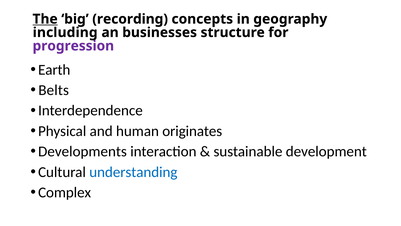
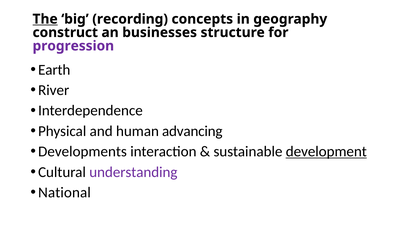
including: including -> construct
Belts: Belts -> River
originates: originates -> advancing
development underline: none -> present
understanding colour: blue -> purple
Complex: Complex -> National
